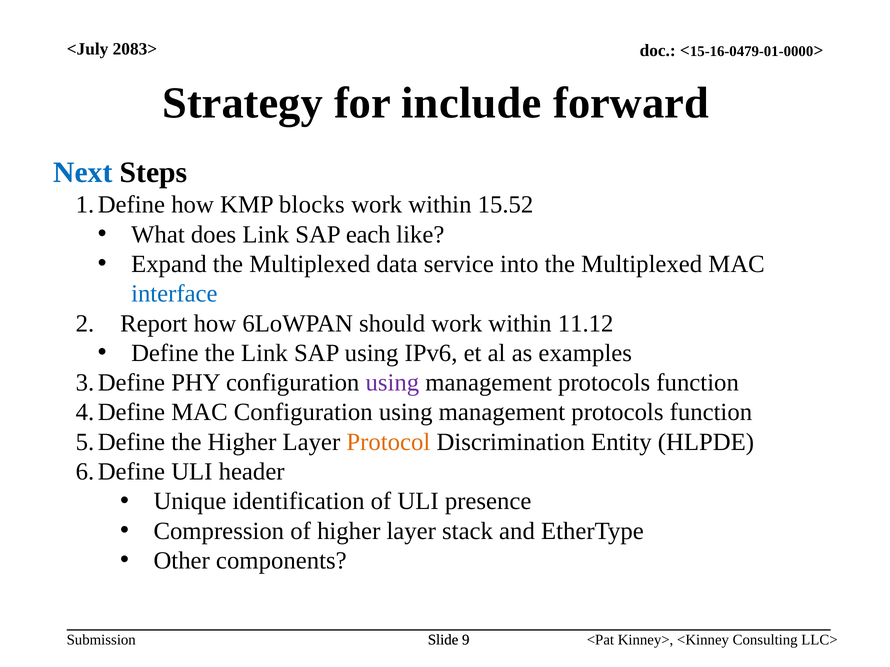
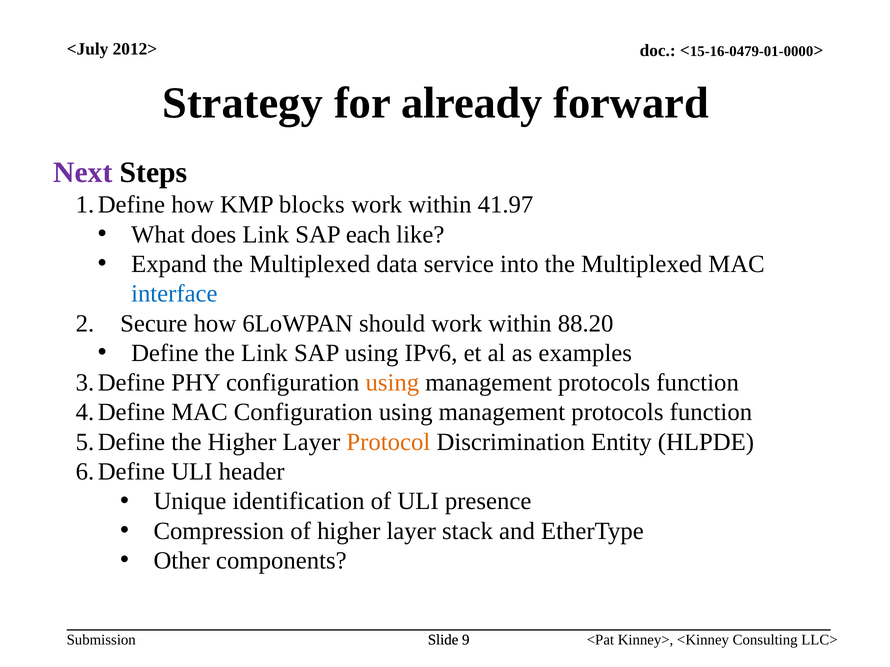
2083>: 2083> -> 2012>
include: include -> already
Next colour: blue -> purple
15.52: 15.52 -> 41.97
Report: Report -> Secure
11.12: 11.12 -> 88.20
using at (392, 383) colour: purple -> orange
